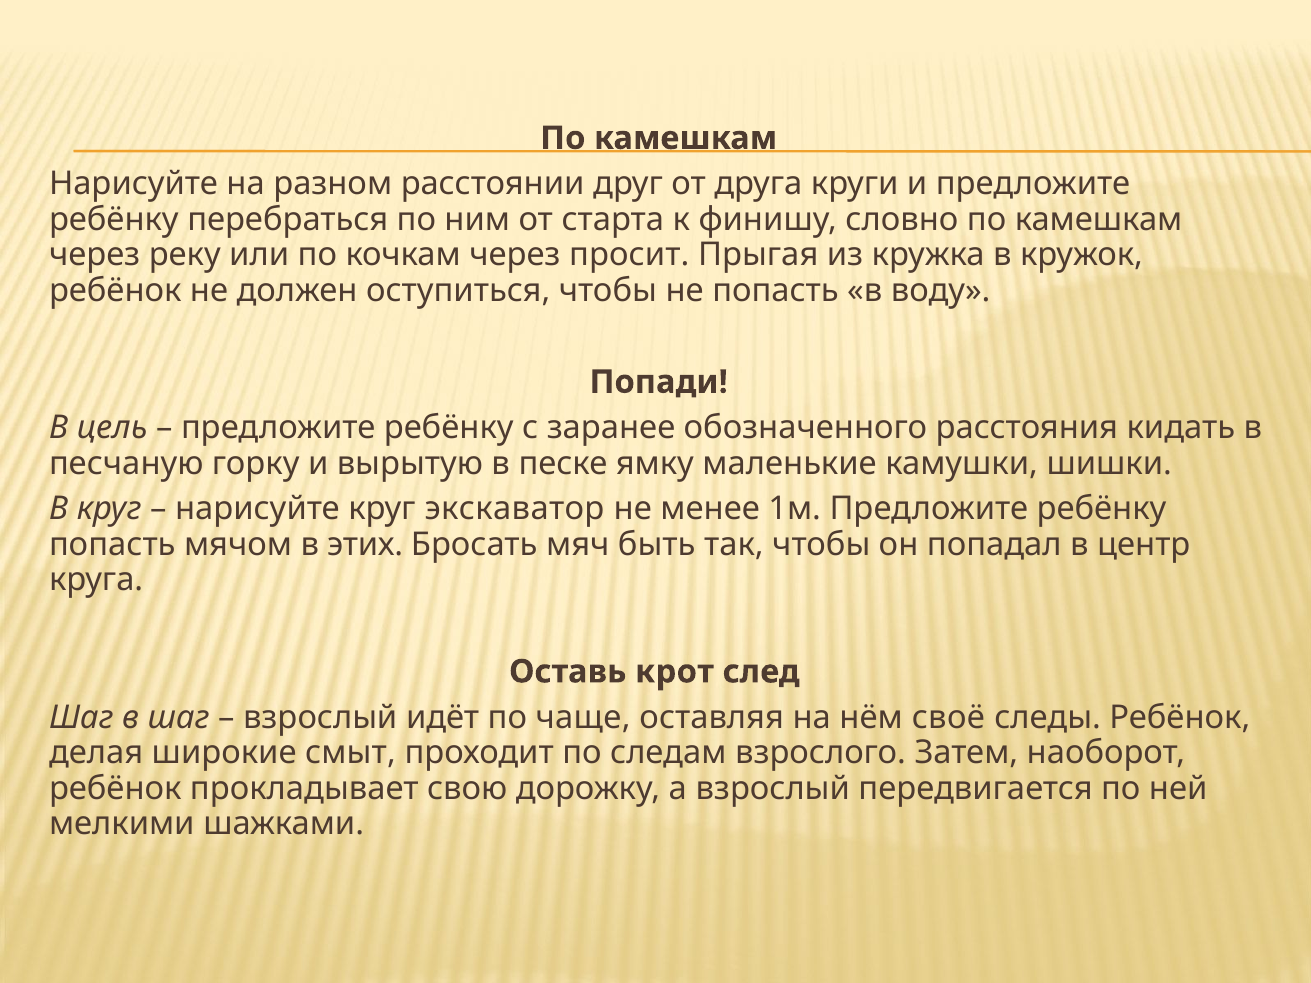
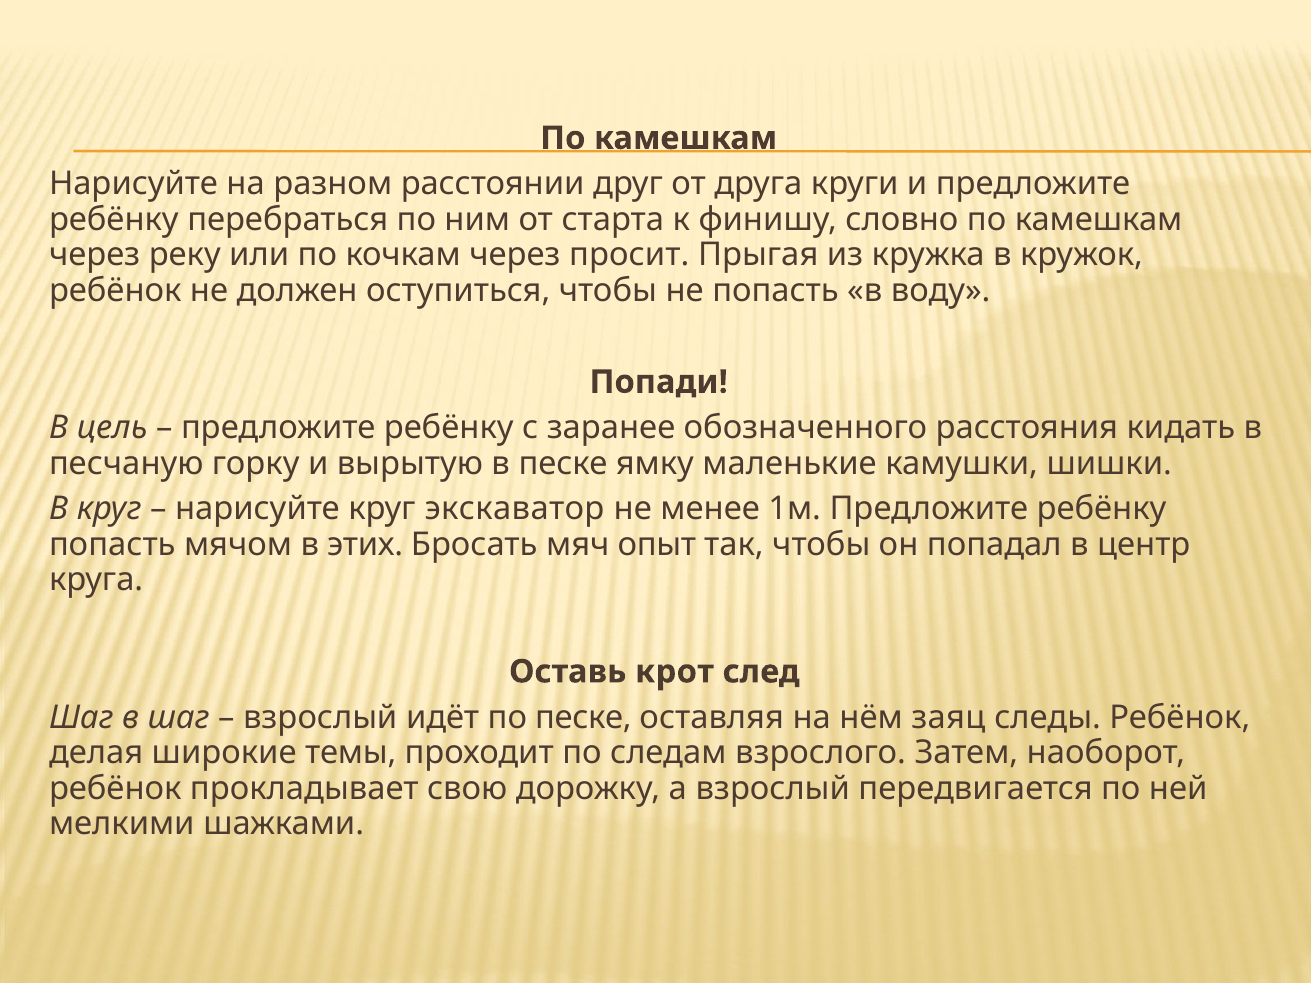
быть: быть -> опыт
по чаще: чаще -> песке
своё: своё -> заяц
смыт: смыт -> темы
